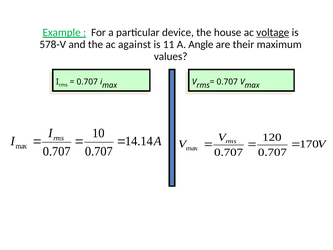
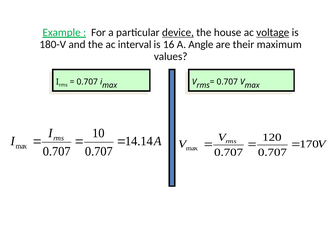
device underline: none -> present
578-V: 578-V -> 180-V
against: against -> interval
11: 11 -> 16
